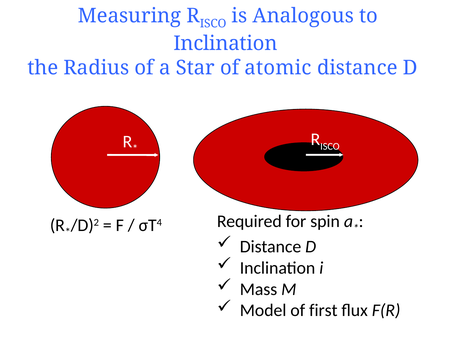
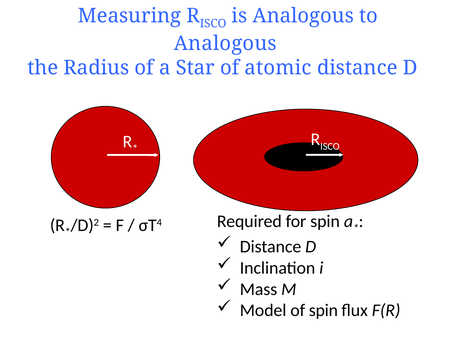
Inclination at (225, 43): Inclination -> Analogous
of first: first -> spin
